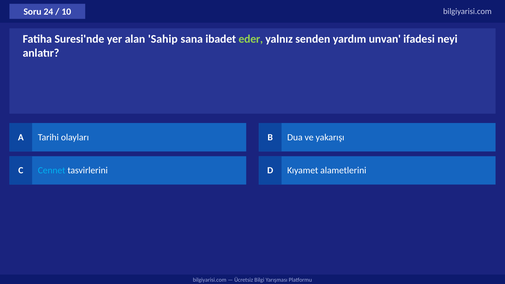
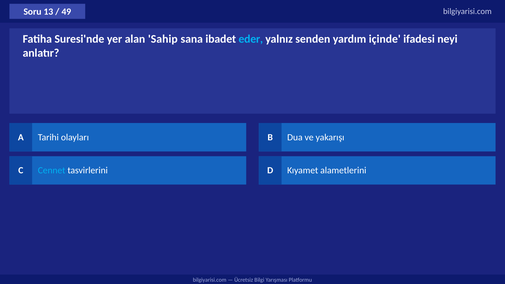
24: 24 -> 13
10: 10 -> 49
eder colour: light green -> light blue
unvan: unvan -> içinde
